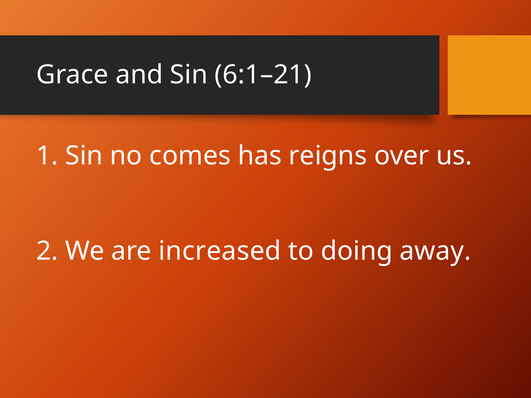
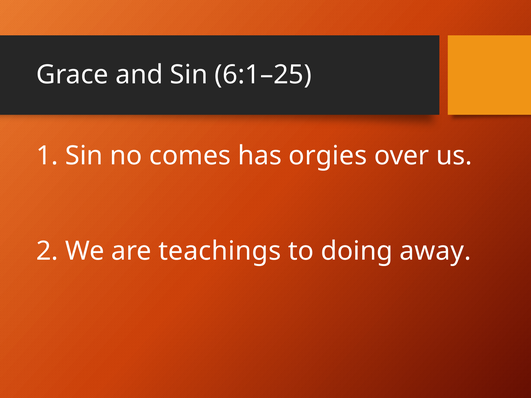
6:1–21: 6:1–21 -> 6:1–25
reigns: reigns -> orgies
increased: increased -> teachings
